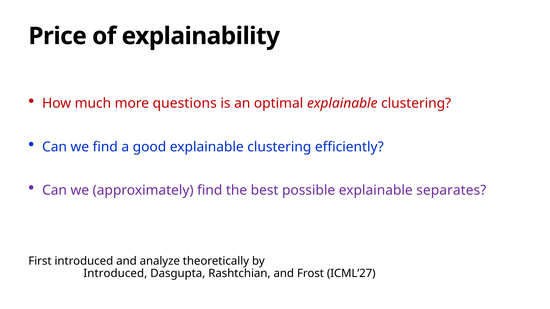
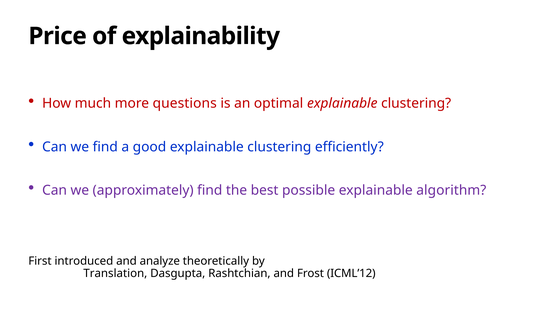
separates: separates -> algorithm
Introduced at (115, 274): Introduced -> Translation
ICML’27: ICML’27 -> ICML’12
